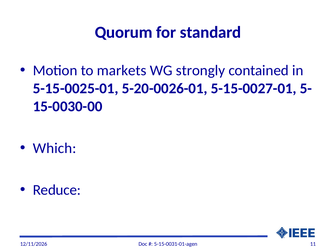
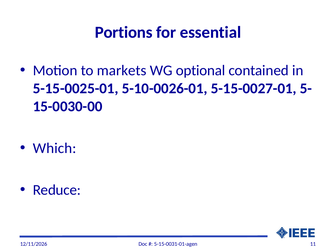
Quorum: Quorum -> Portions
standard: standard -> essential
strongly: strongly -> optional
5-20-0026-01: 5-20-0026-01 -> 5-10-0026-01
